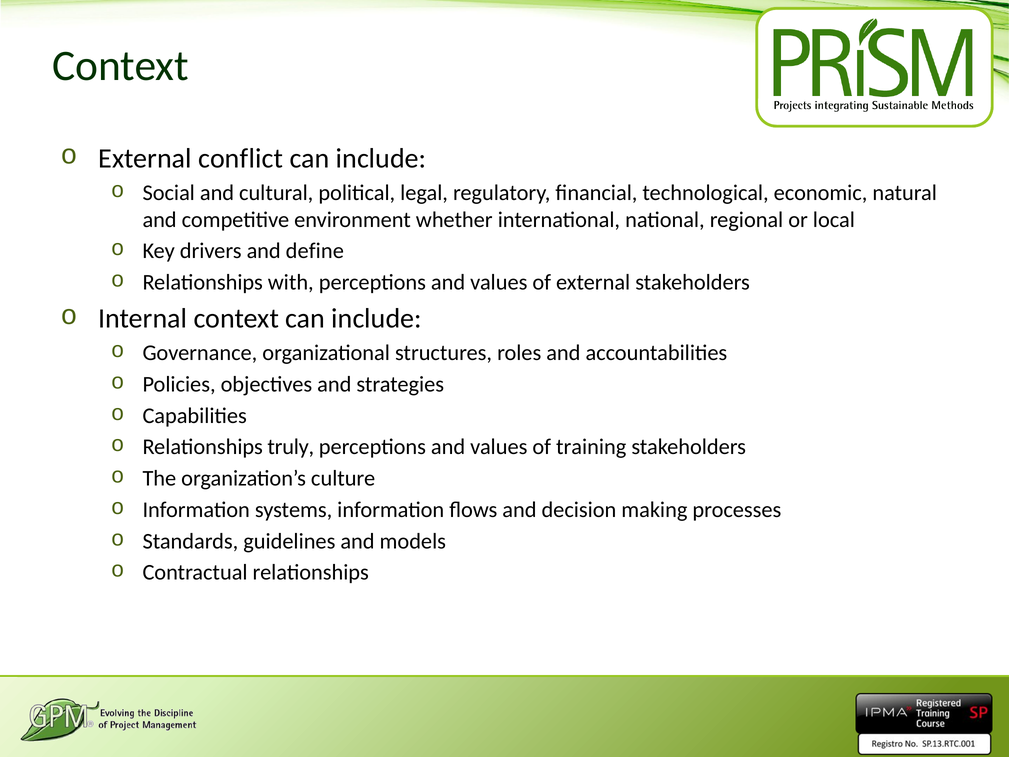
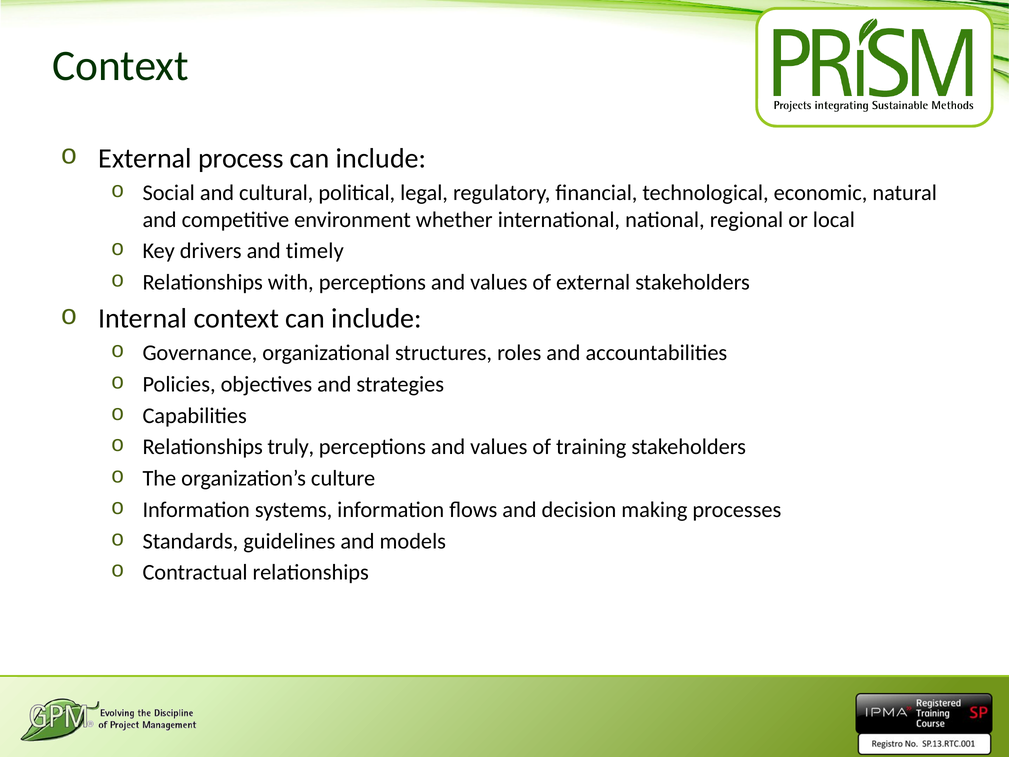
conflict: conflict -> process
define: define -> timely
